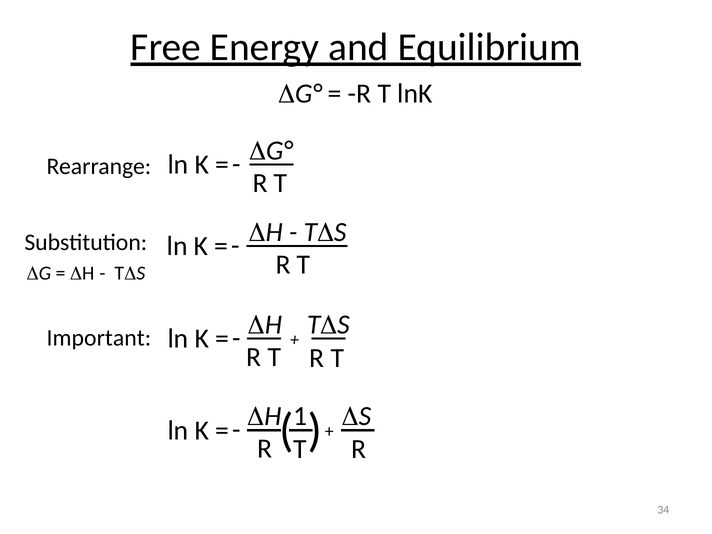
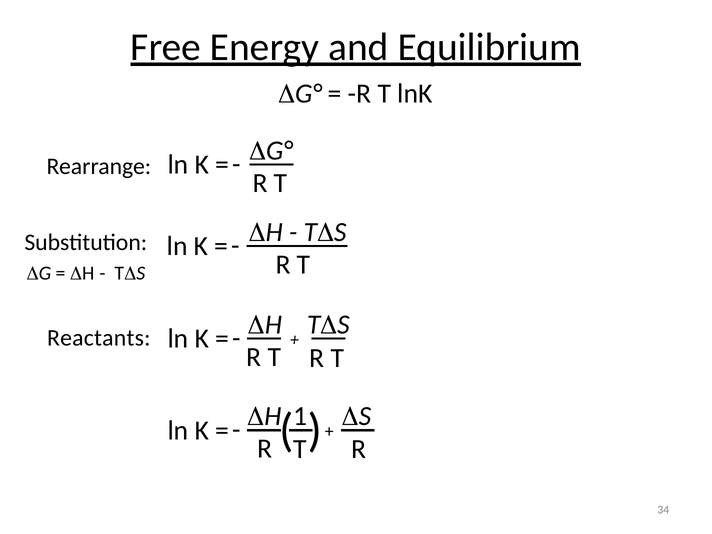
Important: Important -> Reactants
